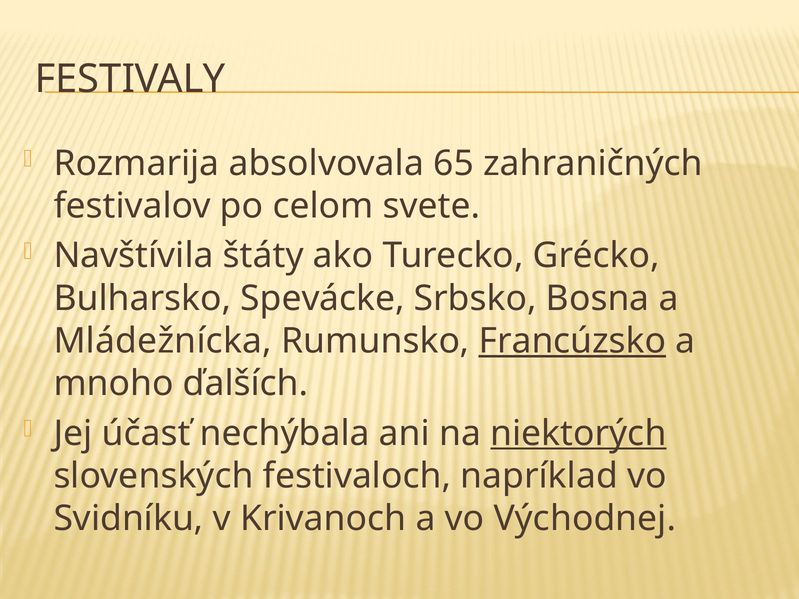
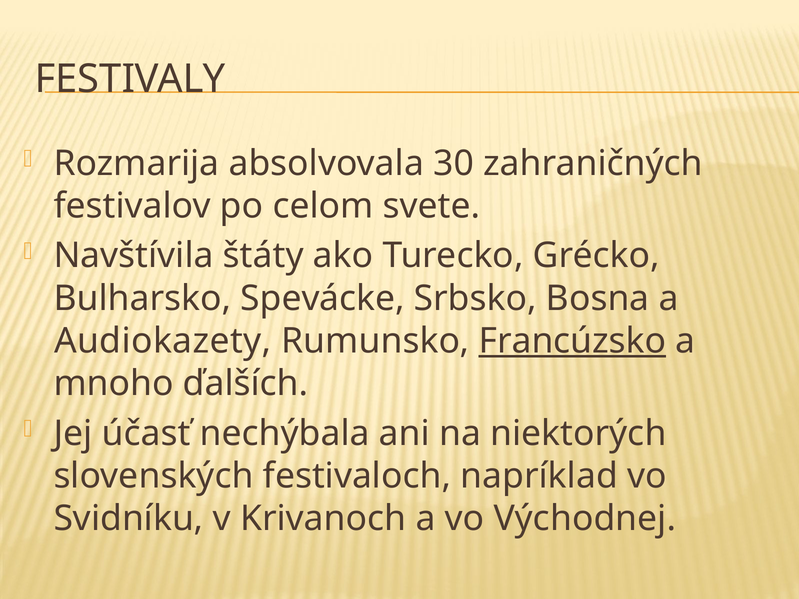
65: 65 -> 30
Mládežnícka: Mládežnícka -> Audiokazety
niektorých underline: present -> none
